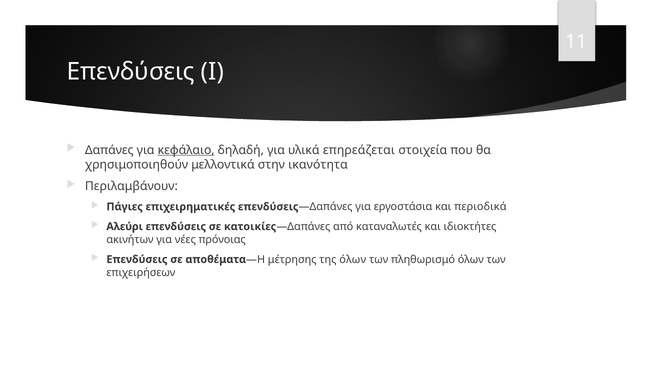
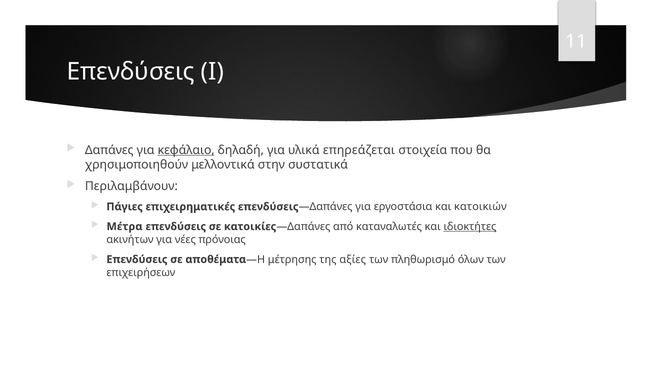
ικανότητα: ικανότητα -> συστατικά
περιοδικά: περιοδικά -> κατοικιών
Αλεύρι: Αλεύρι -> Μέτρα
ιδιοκτήτες underline: none -> present
της όλων: όλων -> αξίες
